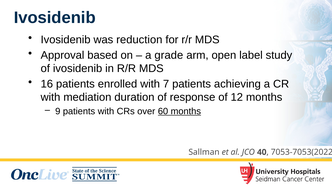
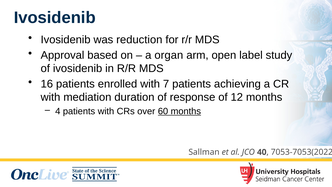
grade: grade -> organ
9: 9 -> 4
